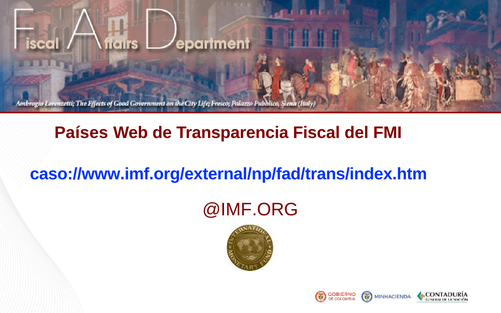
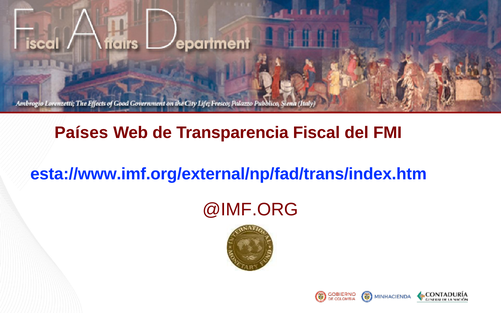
caso://www.imf.org/external/np/fad/trans/index.htm: caso://www.imf.org/external/np/fad/trans/index.htm -> esta://www.imf.org/external/np/fad/trans/index.htm
